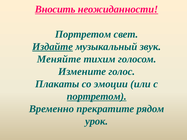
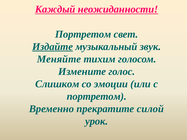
Вносить: Вносить -> Каждый
Плакаты: Плакаты -> Слишком
портретом at (97, 97) underline: present -> none
рядом: рядом -> силой
